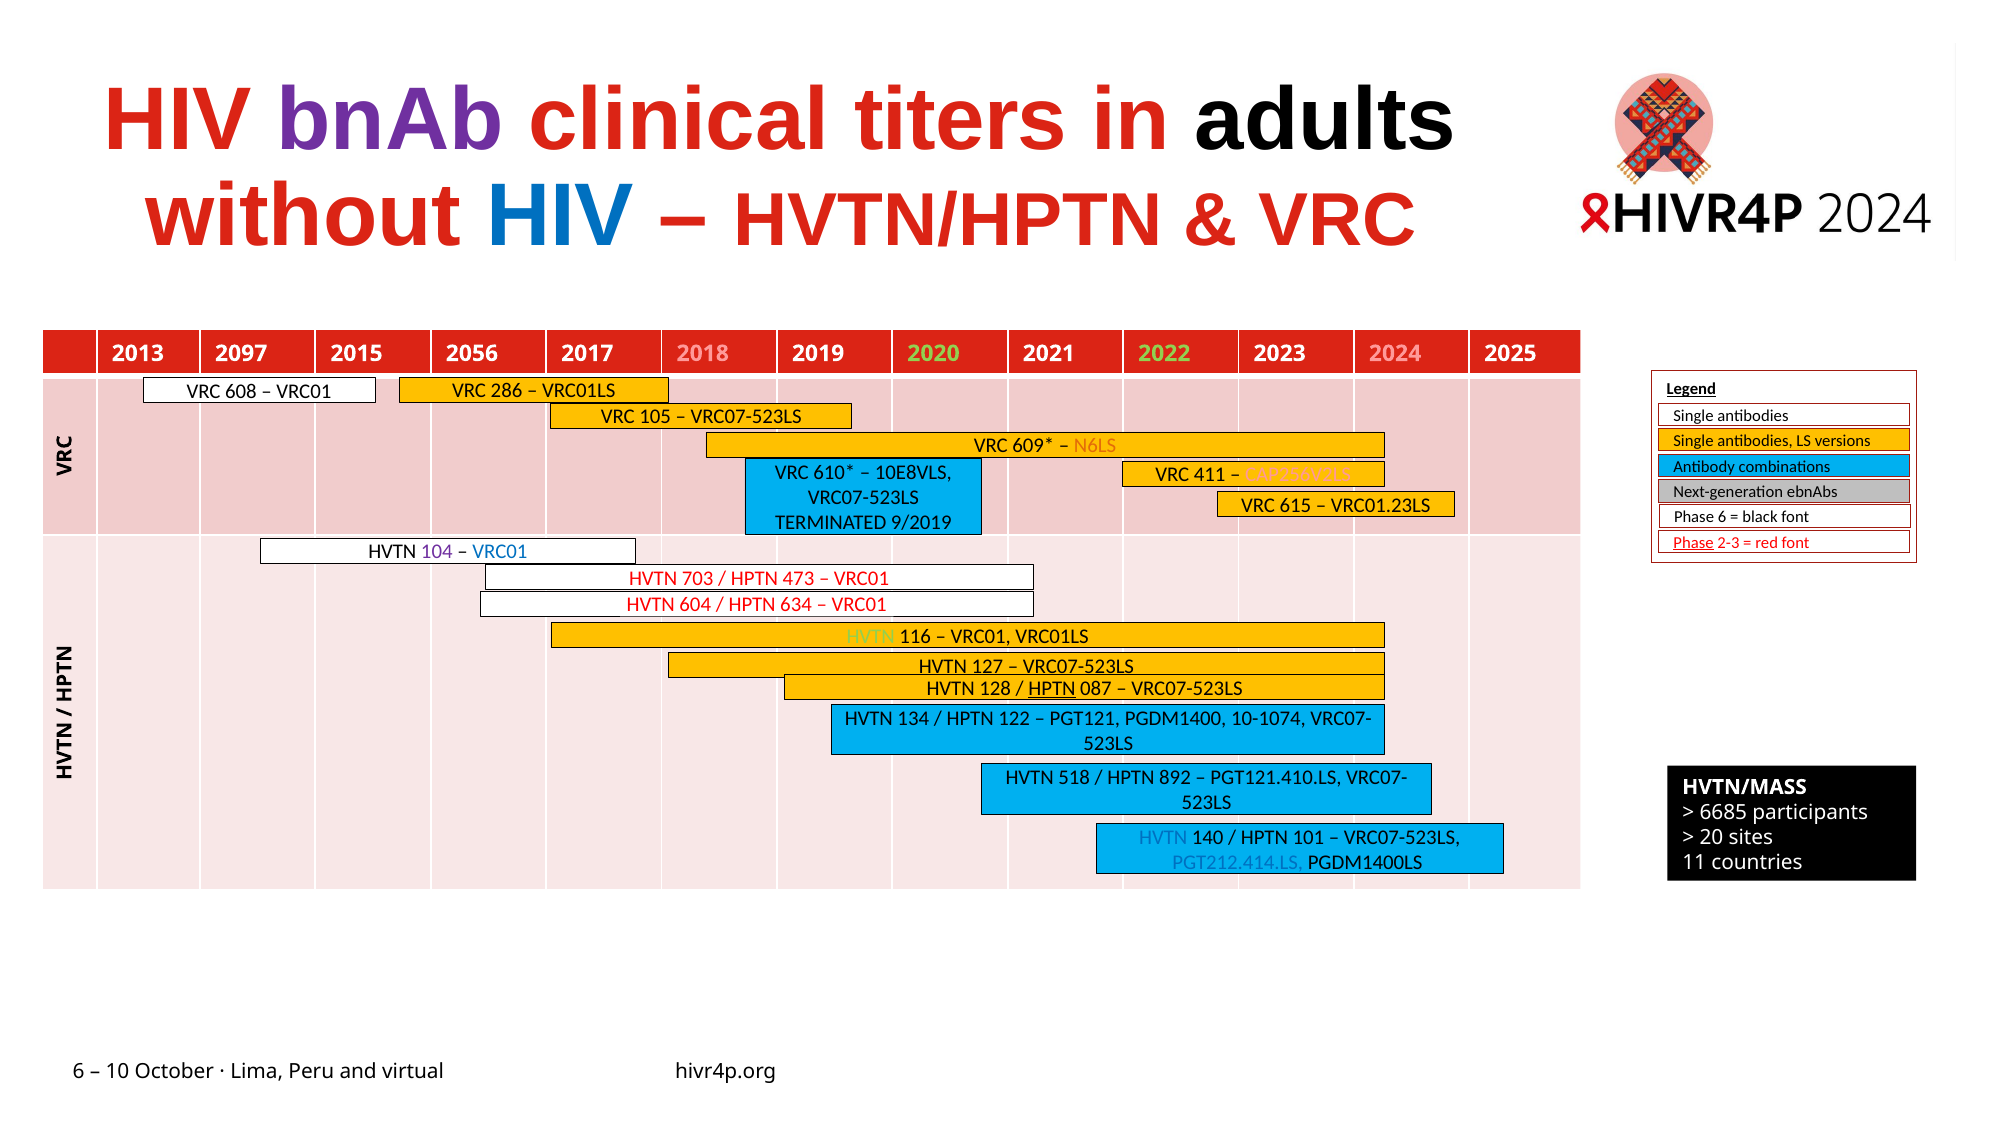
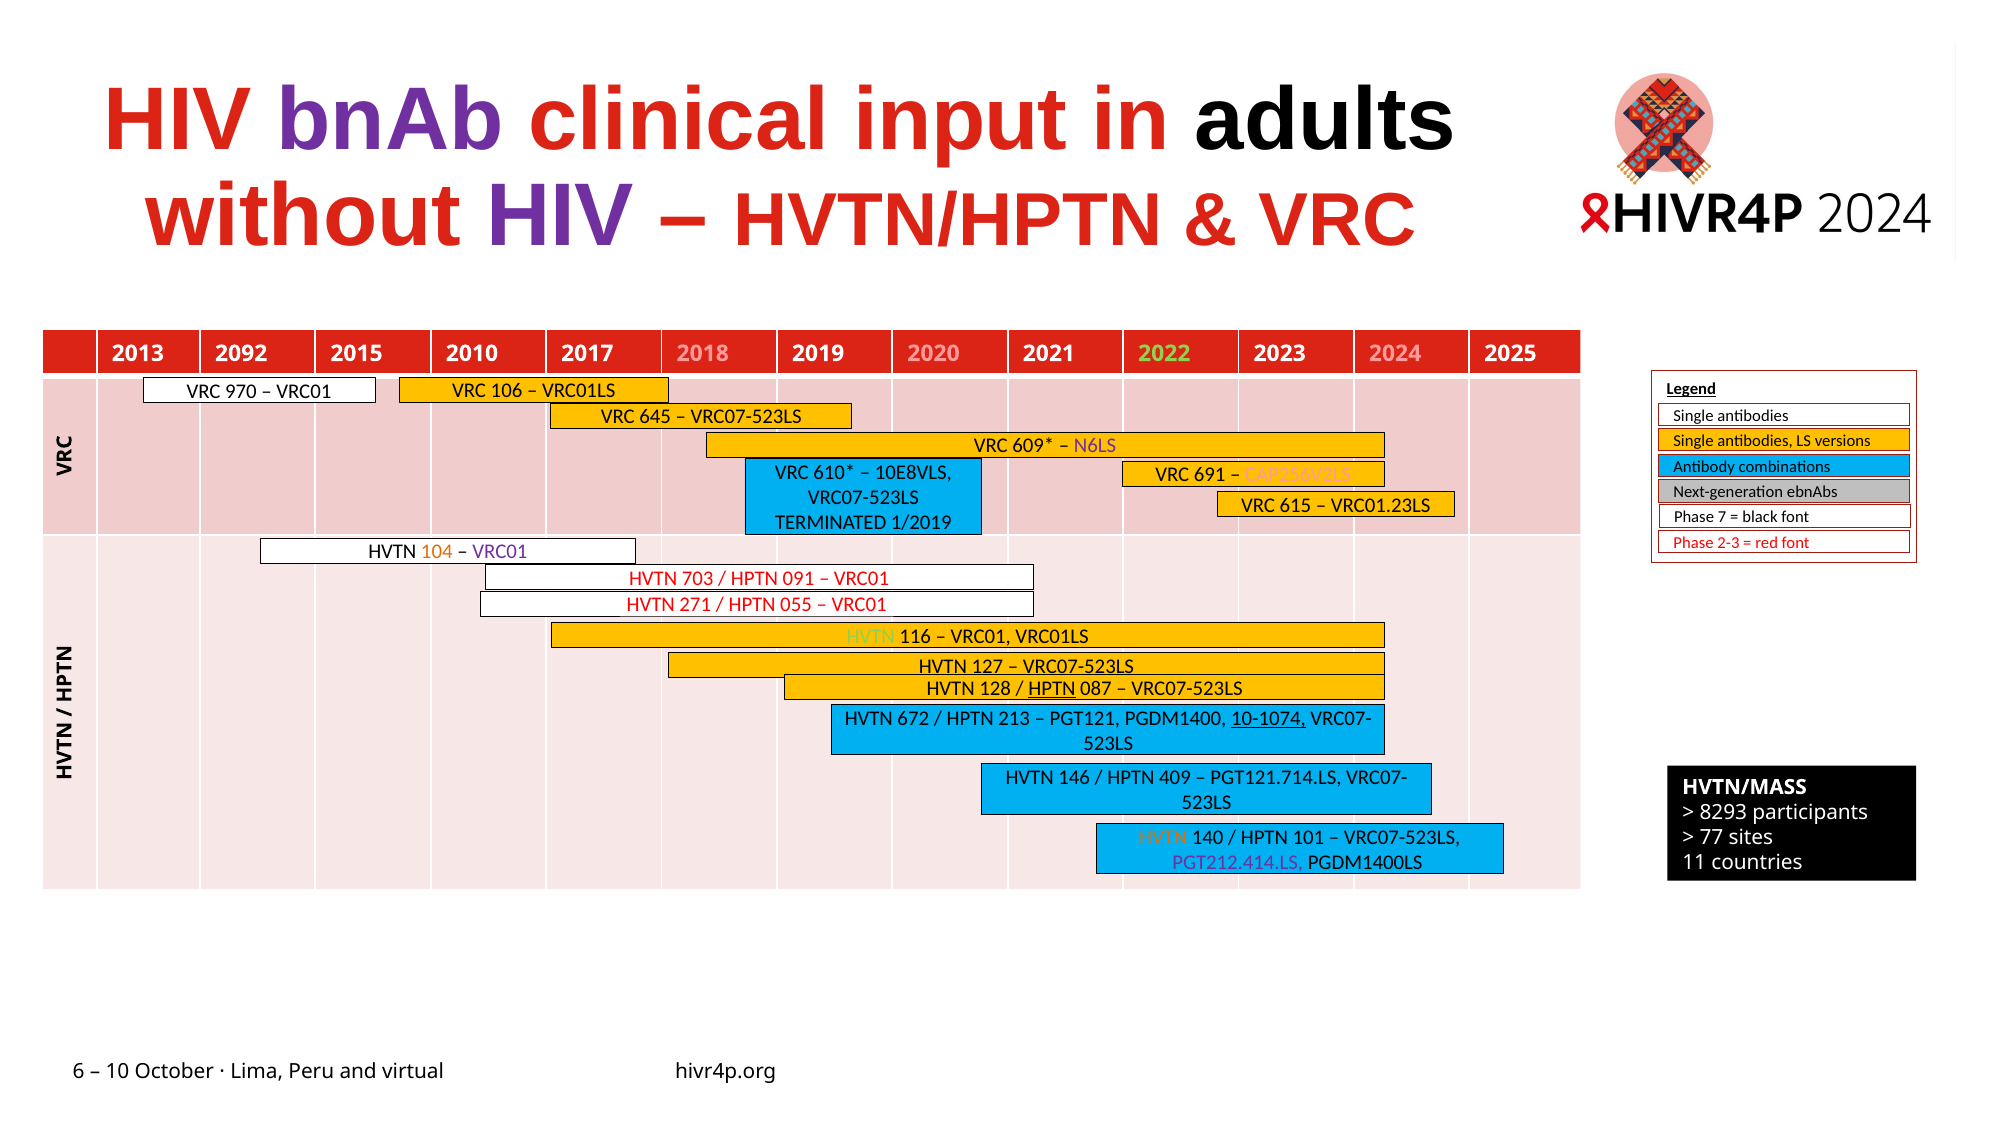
titers: titers -> input
HIV at (560, 216) colour: blue -> purple
2097: 2097 -> 2092
2056: 2056 -> 2010
2020 colour: light green -> pink
608: 608 -> 970
286: 286 -> 106
105: 105 -> 645
N6LS colour: orange -> purple
411: 411 -> 691
Phase 6: 6 -> 7
9/2019: 9/2019 -> 1/2019
Phase at (1694, 543) underline: present -> none
104 colour: purple -> orange
VRC01 at (500, 552) colour: blue -> purple
473: 473 -> 091
604: 604 -> 271
634: 634 -> 055
134: 134 -> 672
122: 122 -> 213
10-1074 underline: none -> present
518: 518 -> 146
892: 892 -> 409
PGT121.410.LS: PGT121.410.LS -> PGT121.714.LS
6685: 6685 -> 8293
HVTN at (1163, 837) colour: blue -> orange
20: 20 -> 77
PGT212.414.LS colour: blue -> purple
